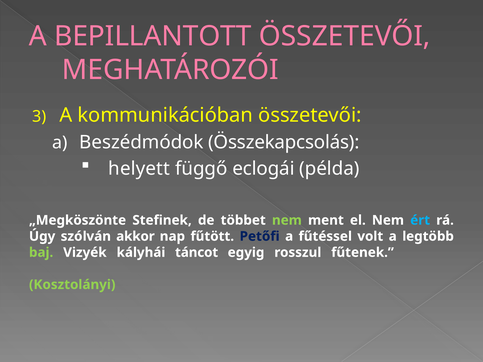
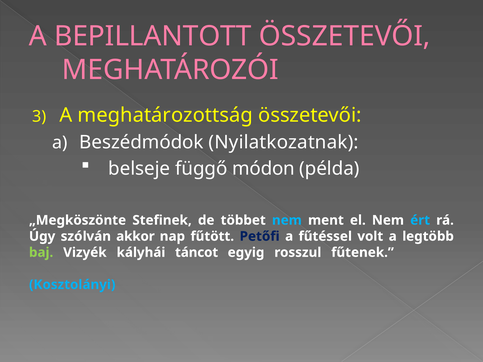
kommunikációban: kommunikációban -> meghatározottság
Összekapcsolás: Összekapcsolás -> Nyilatkozatnak
helyett: helyett -> belseje
eclogái: eclogái -> módon
nem at (287, 220) colour: light green -> light blue
Kosztolányi colour: light green -> light blue
